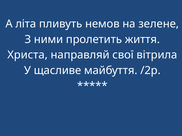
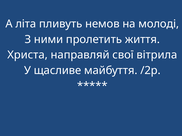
зелене: зелене -> молоді
